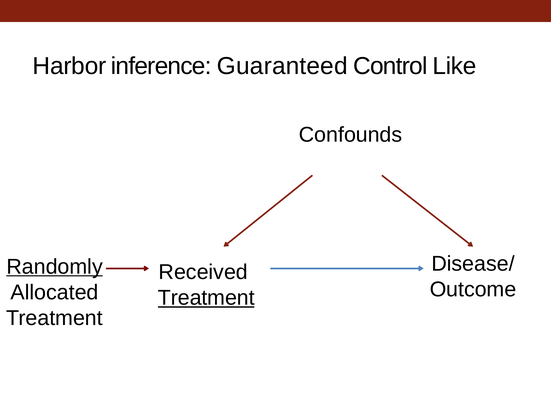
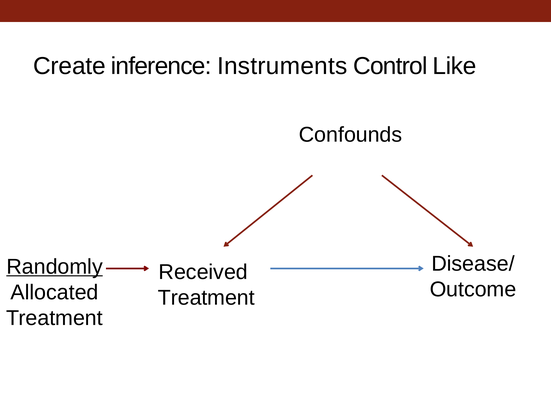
Harbor: Harbor -> Create
Guaranteed: Guaranteed -> Instruments
Treatment at (206, 298) underline: present -> none
